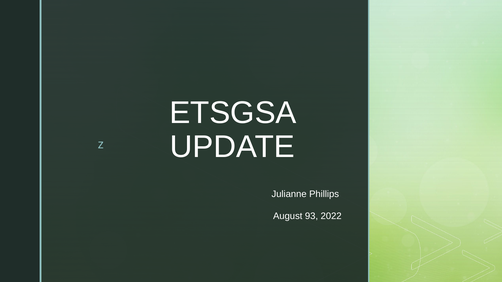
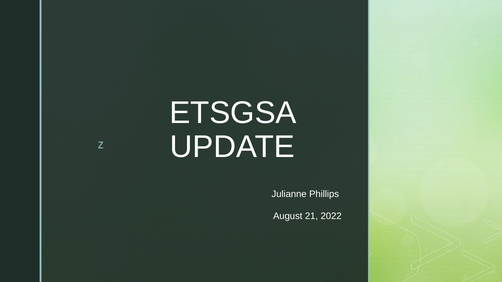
93: 93 -> 21
